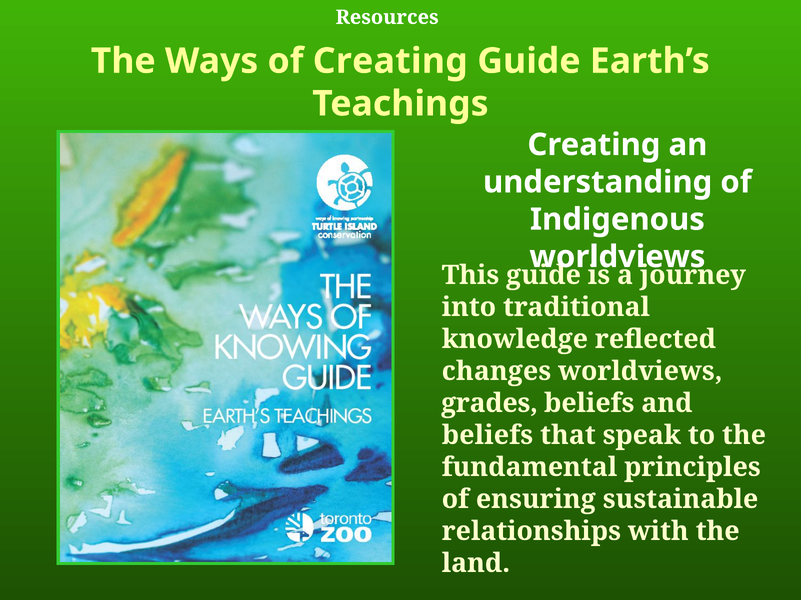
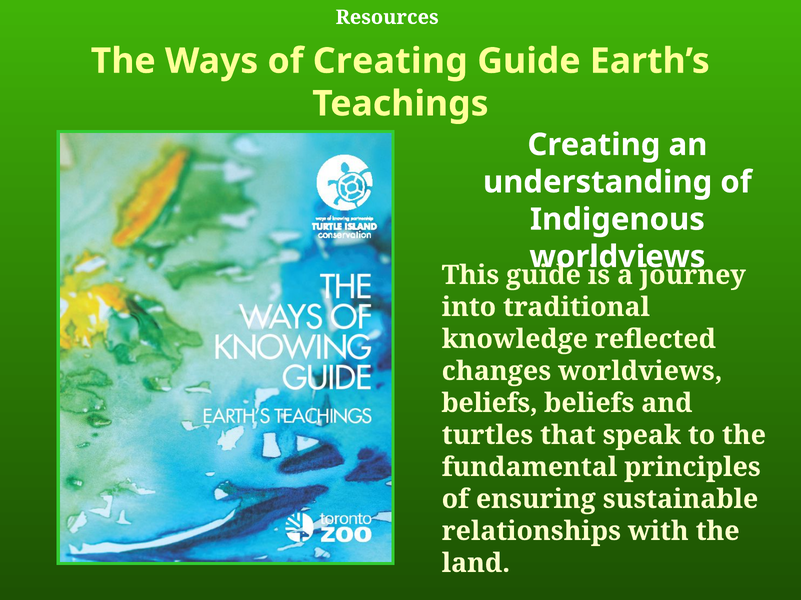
grades at (490, 404): grades -> beliefs
beliefs at (487, 436): beliefs -> turtles
